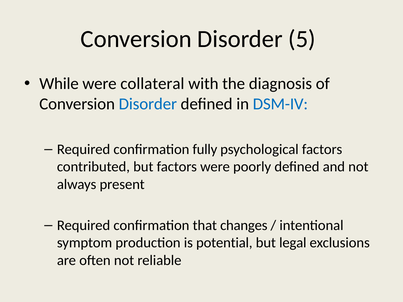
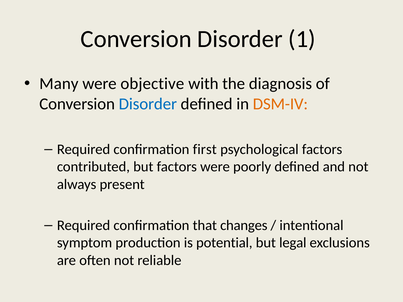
5: 5 -> 1
While: While -> Many
collateral: collateral -> objective
DSM-IV colour: blue -> orange
fully: fully -> first
